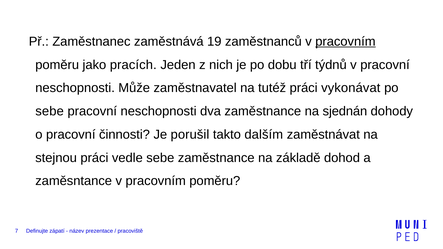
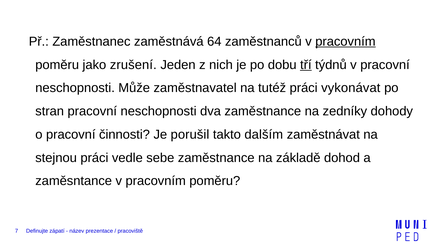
19: 19 -> 64
pracích: pracích -> zrušení
tří underline: none -> present
sebe at (50, 111): sebe -> stran
sjednán: sjednán -> zedníky
